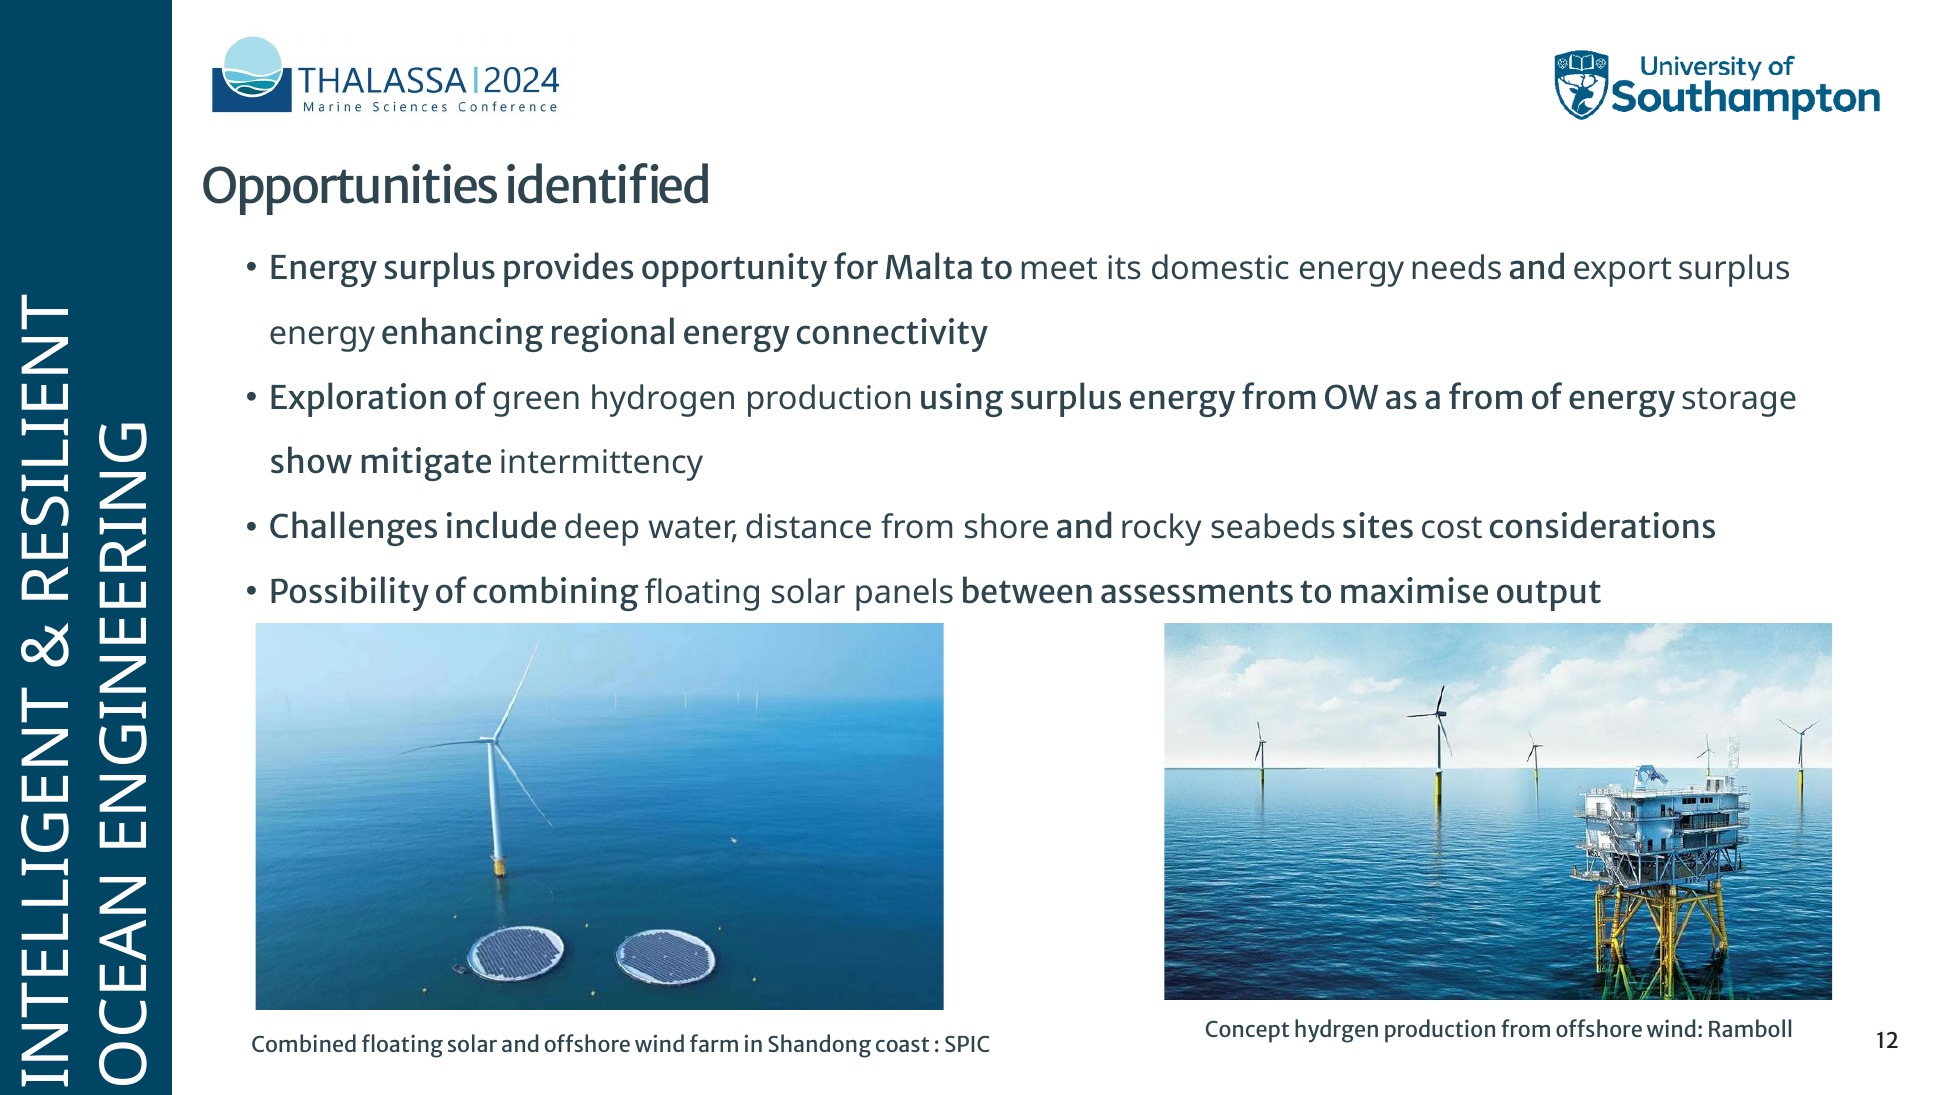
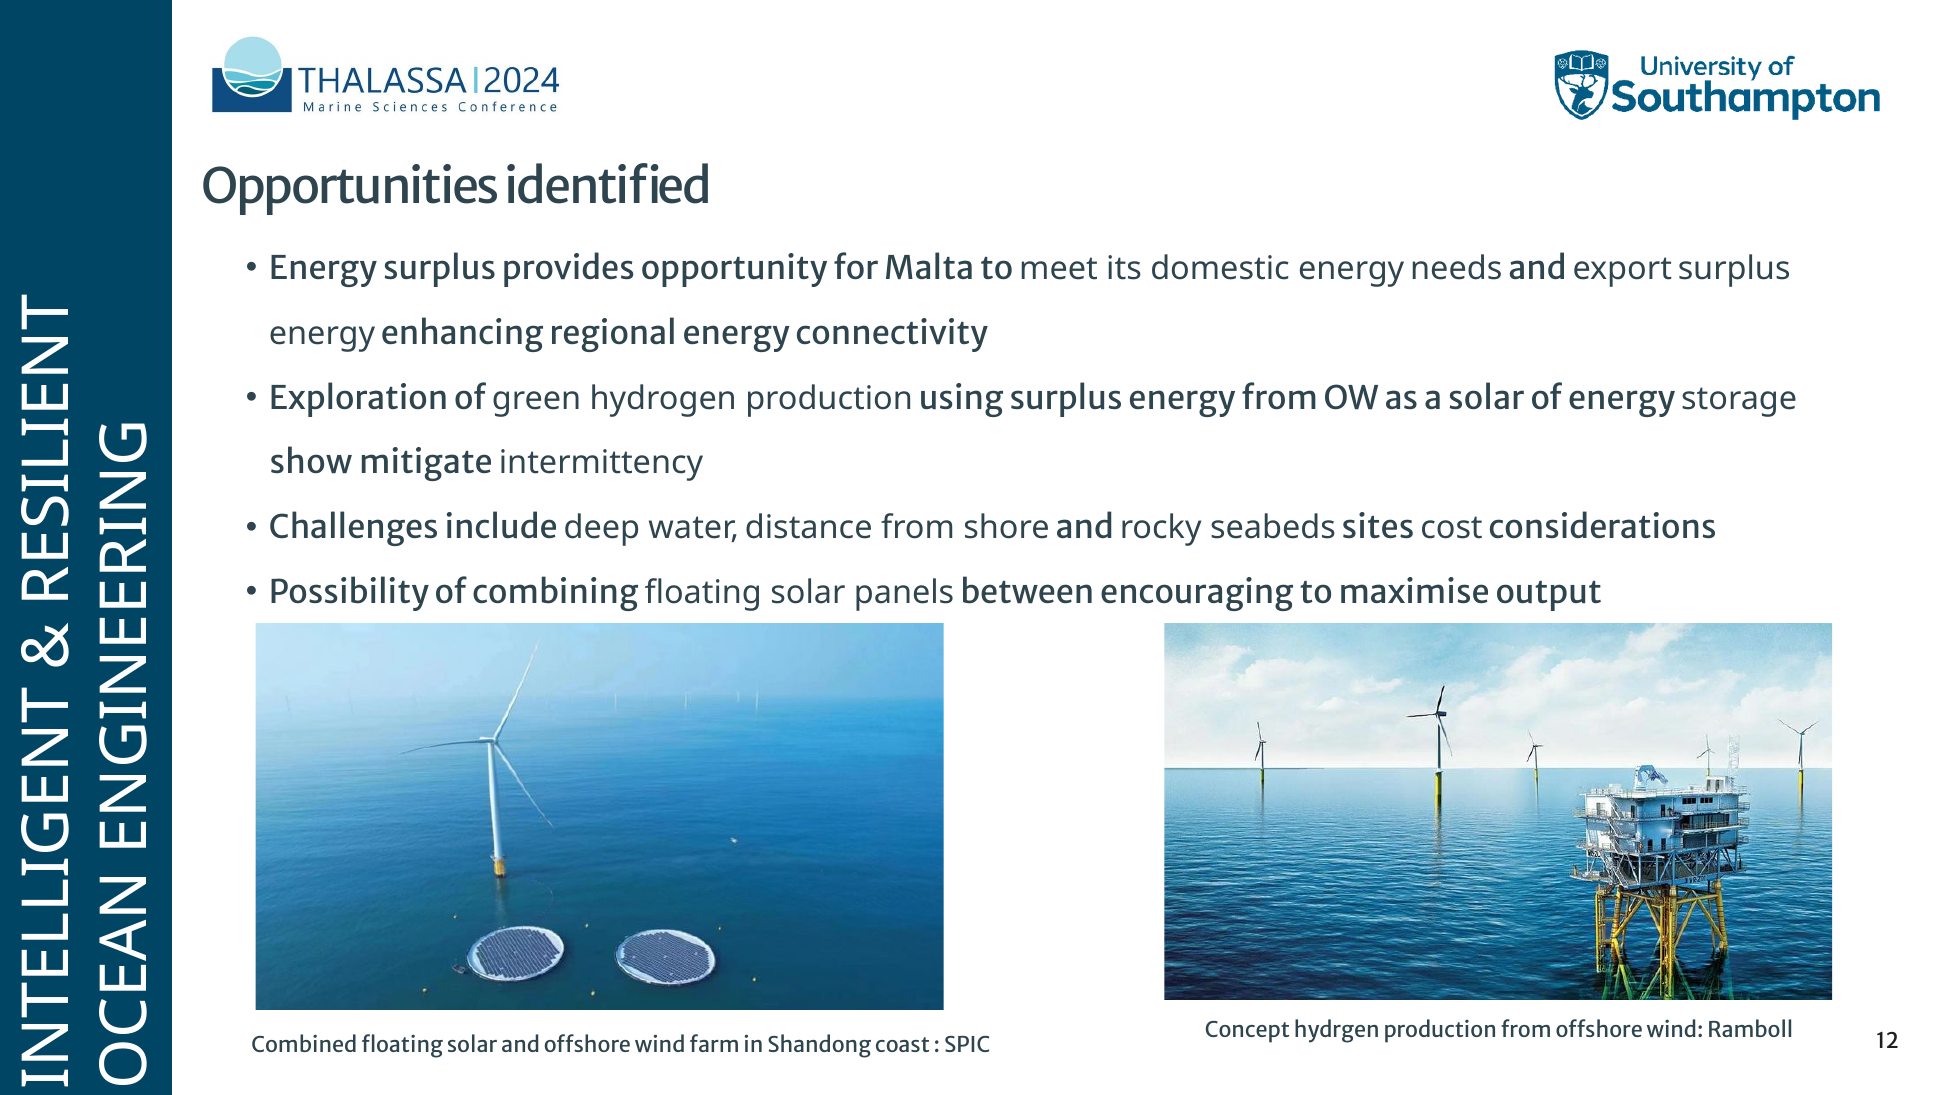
a from: from -> solar
assessments: assessments -> encouraging
